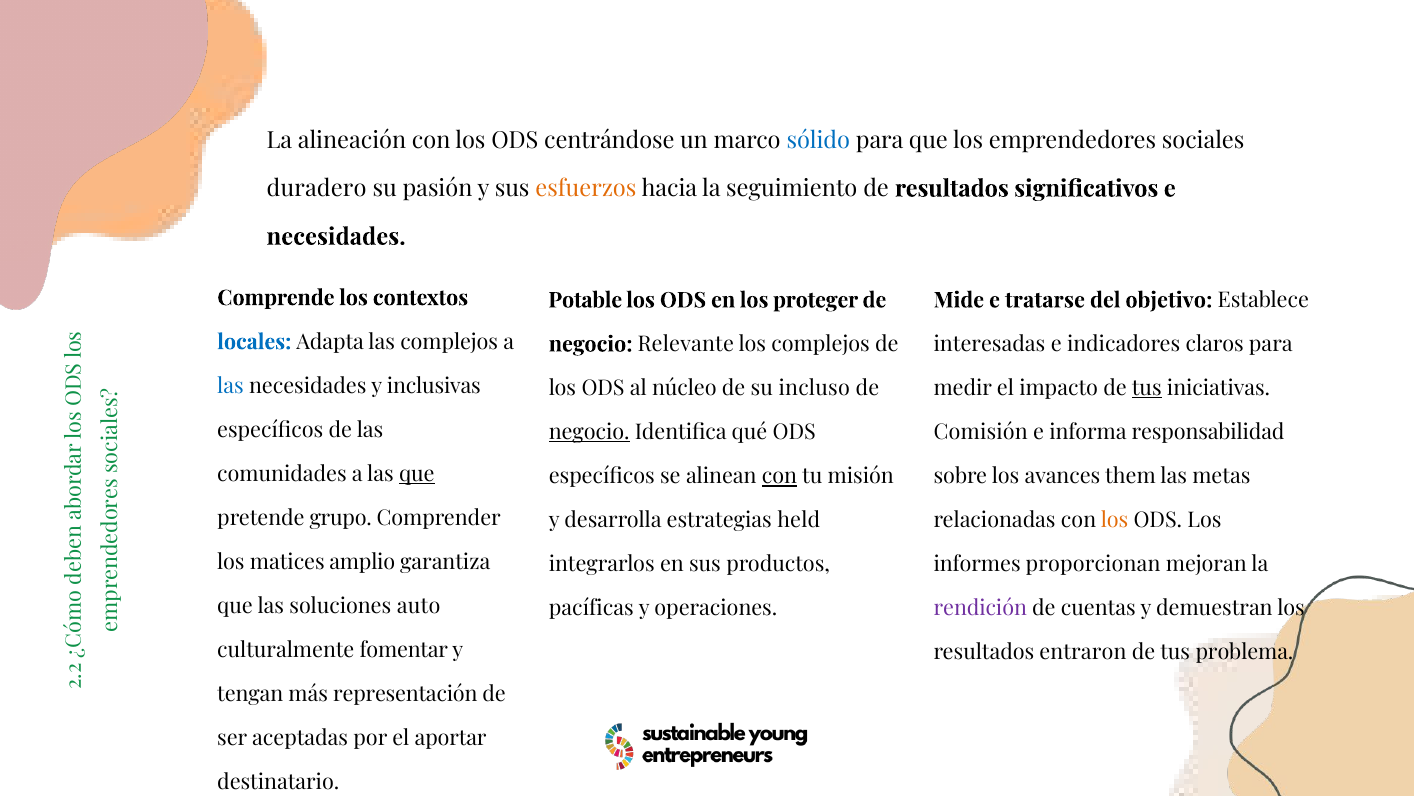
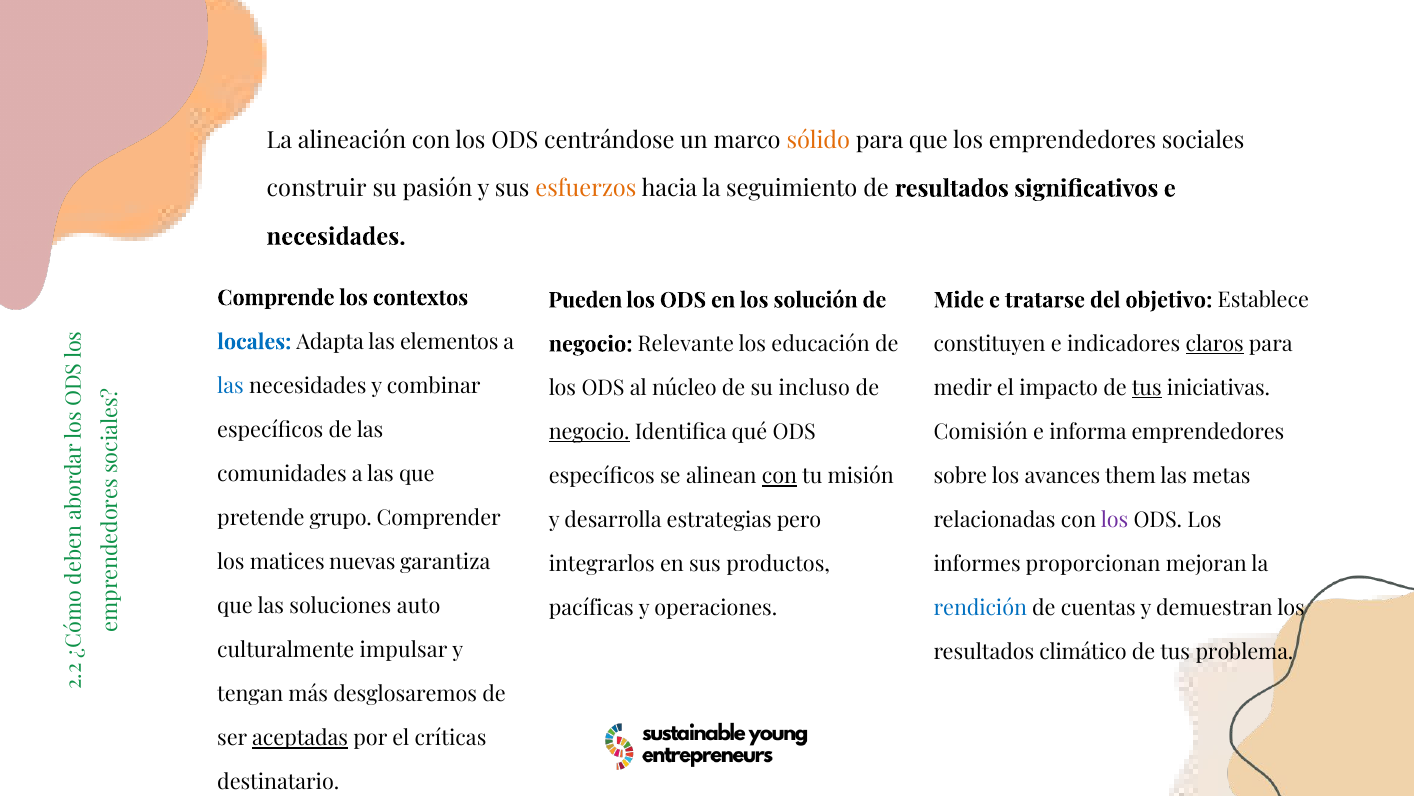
sólido colour: blue -> orange
duradero: duradero -> construir
Potable: Potable -> Pueden
proteger: proteger -> solución
las complejos: complejos -> elementos
los complejos: complejos -> educación
interesadas: interesadas -> constituyen
claros underline: none -> present
inclusivas: inclusivas -> combinar
informa responsabilidad: responsabilidad -> emprendedores
que at (417, 474) underline: present -> none
held: held -> pero
los at (1115, 520) colour: orange -> purple
amplio: amplio -> nuevas
rendición colour: purple -> blue
fomentar: fomentar -> impulsar
entraron: entraron -> climático
representación: representación -> desglosaremos
aceptadas underline: none -> present
aportar: aportar -> críticas
